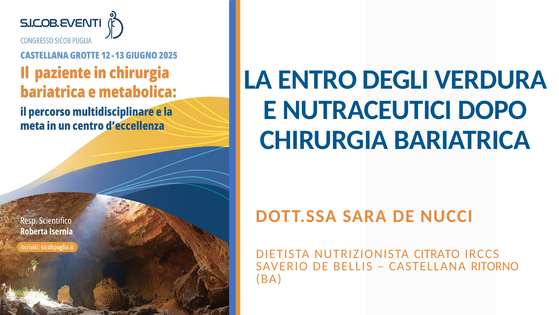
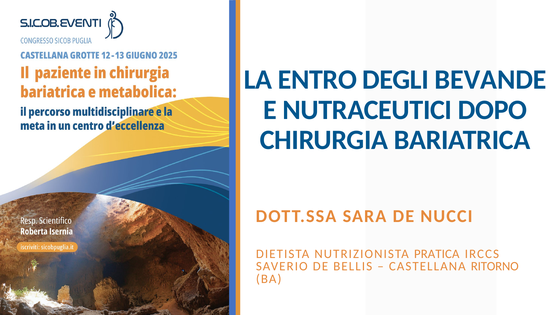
VERDURA: VERDURA -> BEVANDE
CITRATO: CITRATO -> PRATICA
